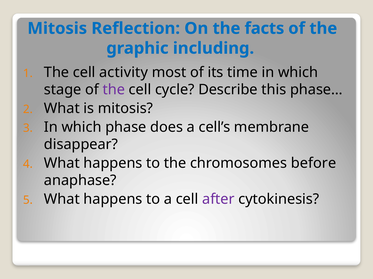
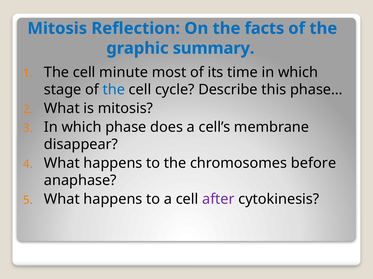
including: including -> summary
activity: activity -> minute
the at (114, 90) colour: purple -> blue
